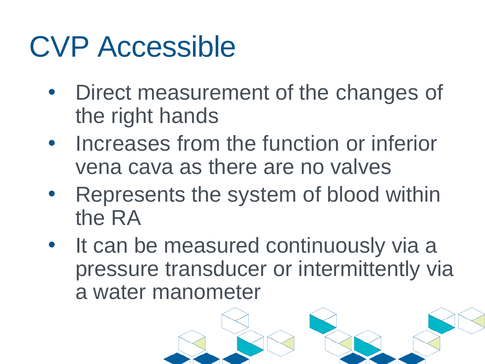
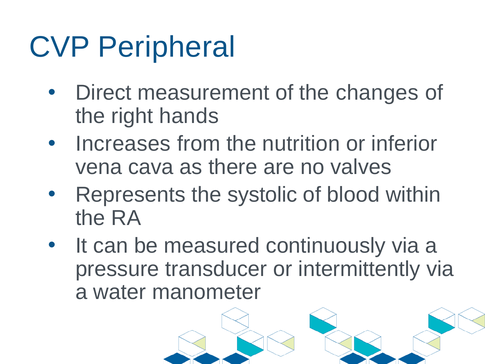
Accessible: Accessible -> Peripheral
function: function -> nutrition
system: system -> systolic
